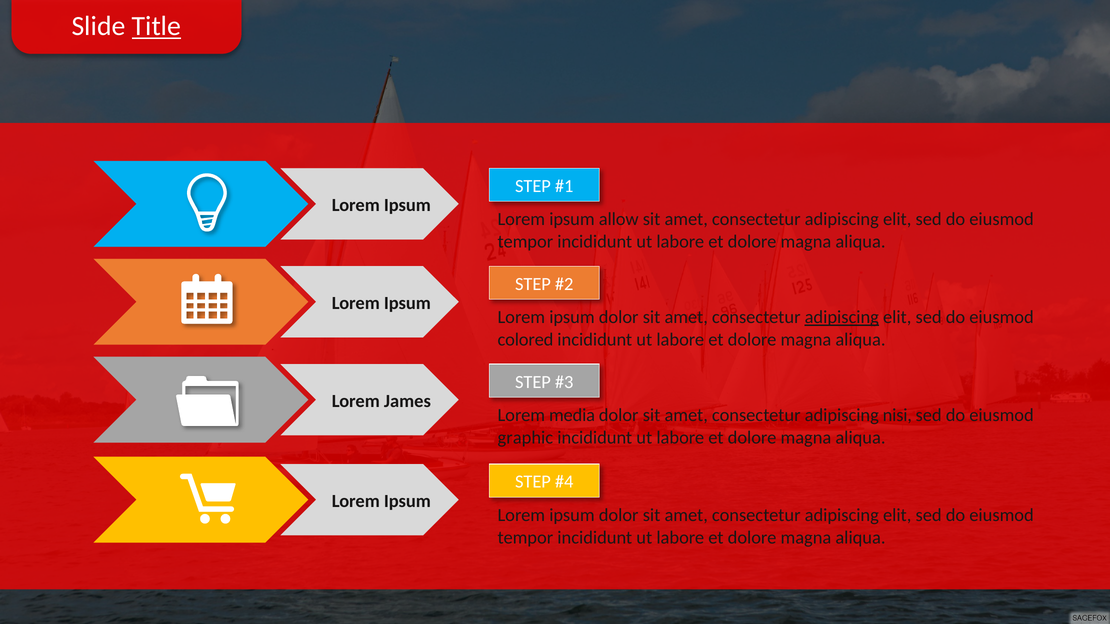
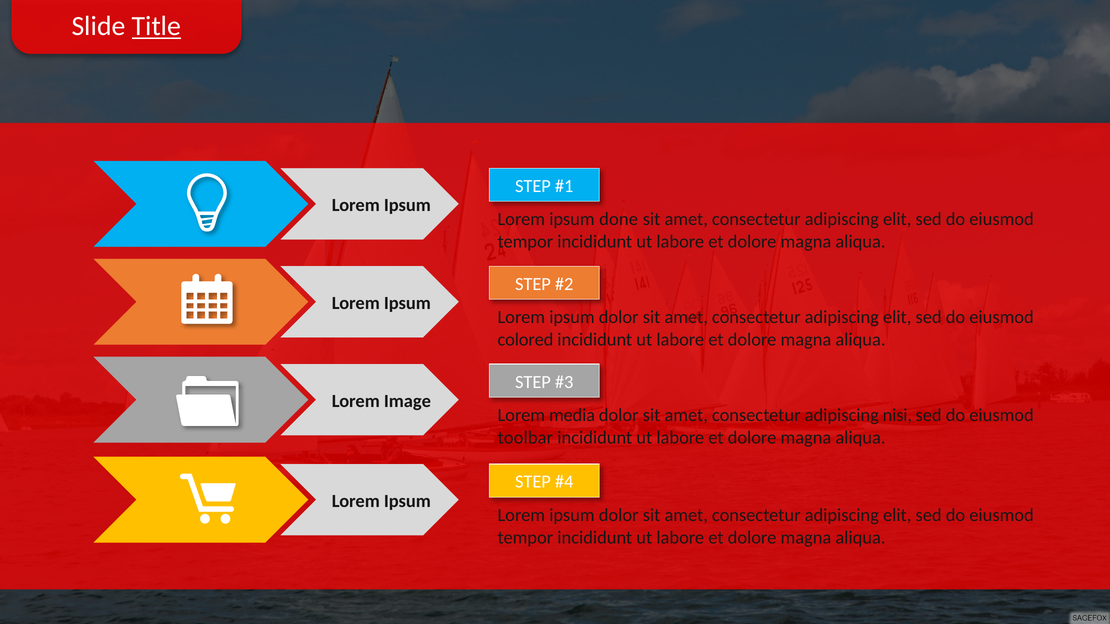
allow: allow -> done
adipiscing at (842, 318) underline: present -> none
James: James -> Image
graphic: graphic -> toolbar
